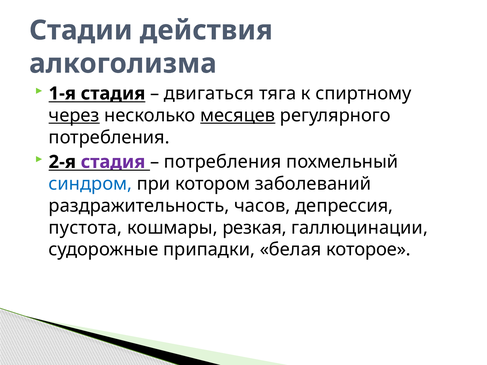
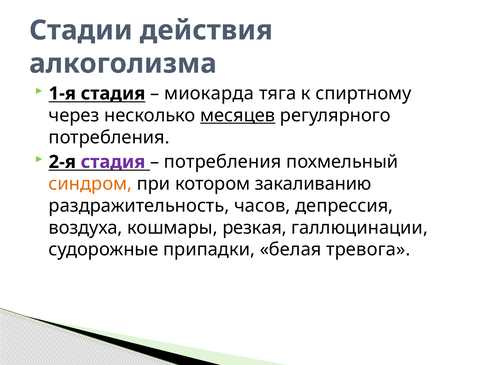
двигаться: двигаться -> миокарда
через underline: present -> none
синдром colour: blue -> orange
заболеваний: заболеваний -> закаливанию
пустота: пустота -> воздуха
которое: которое -> тревога
